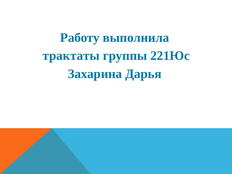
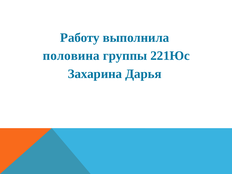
трактаты: трактаты -> половина
